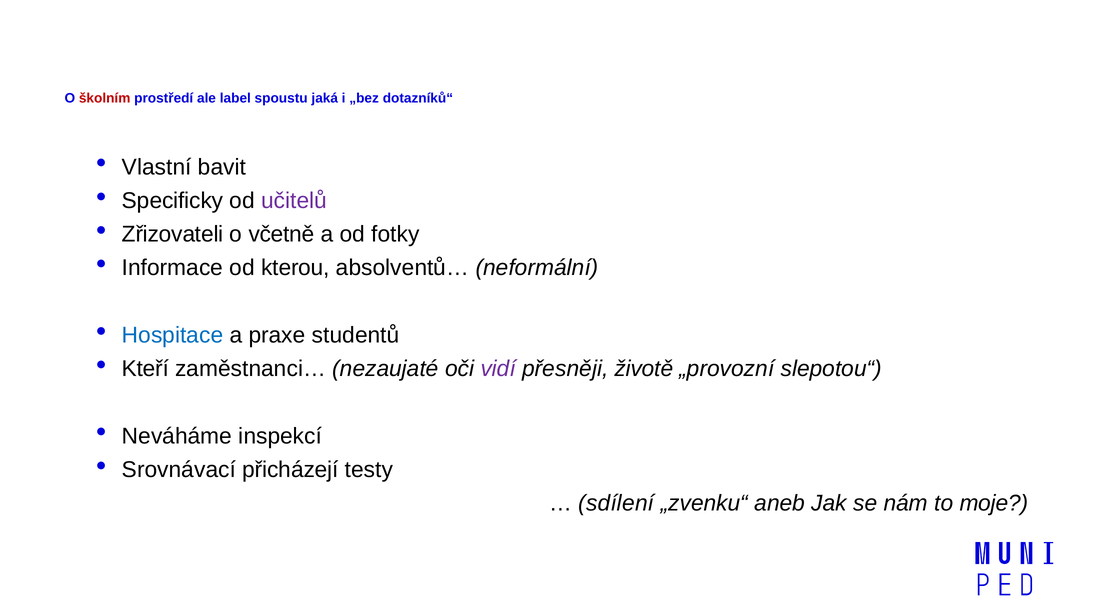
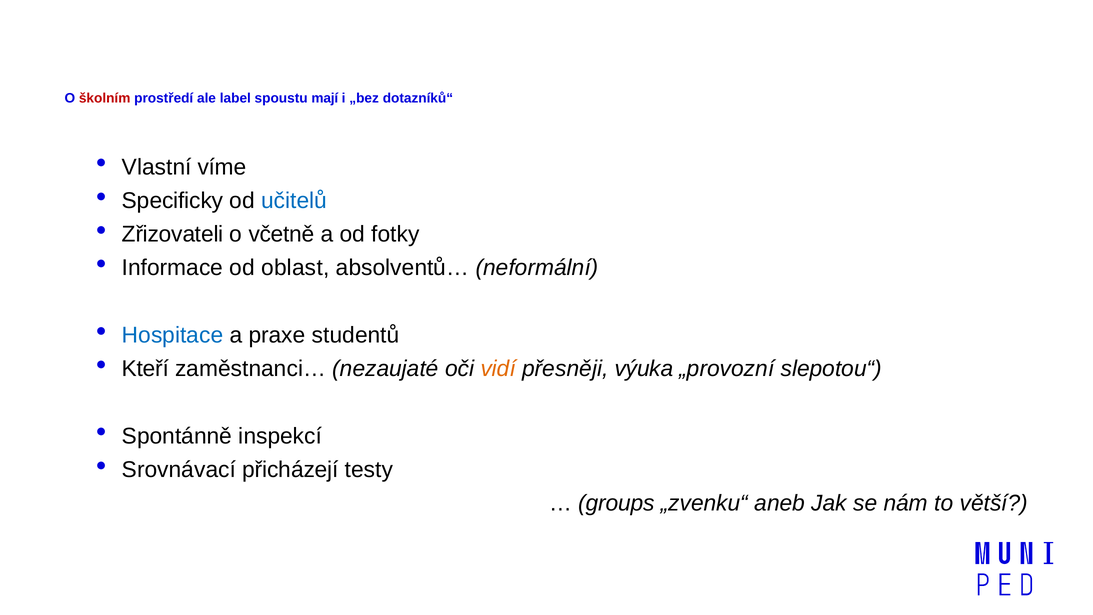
jaká: jaká -> mají
bavit: bavit -> víme
učitelů colour: purple -> blue
kterou: kterou -> oblast
vidí colour: purple -> orange
životě: životě -> výuka
Neváháme: Neváháme -> Spontánně
sdílení: sdílení -> groups
moje: moje -> větší
